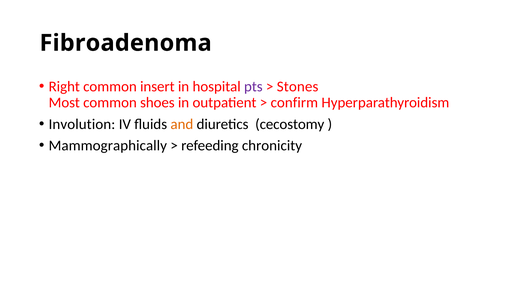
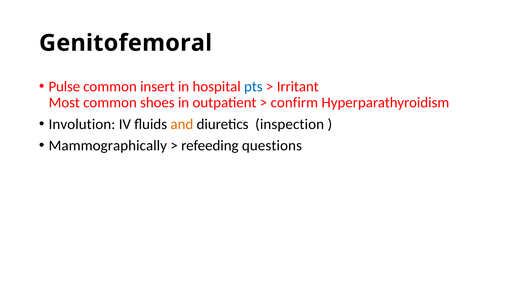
Fibroadenoma: Fibroadenoma -> Genitofemoral
Right: Right -> Pulse
pts colour: purple -> blue
Stones: Stones -> Irritant
cecostomy: cecostomy -> inspection
chronicity: chronicity -> questions
